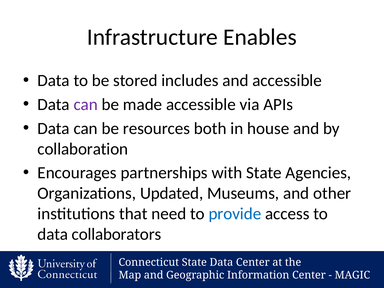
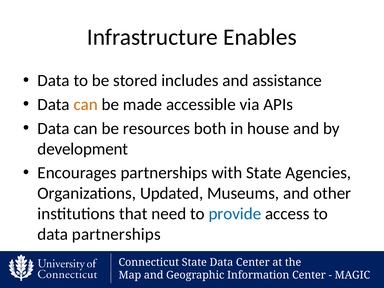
and accessible: accessible -> assistance
can at (86, 104) colour: purple -> orange
collaboration: collaboration -> development
data collaborators: collaborators -> partnerships
